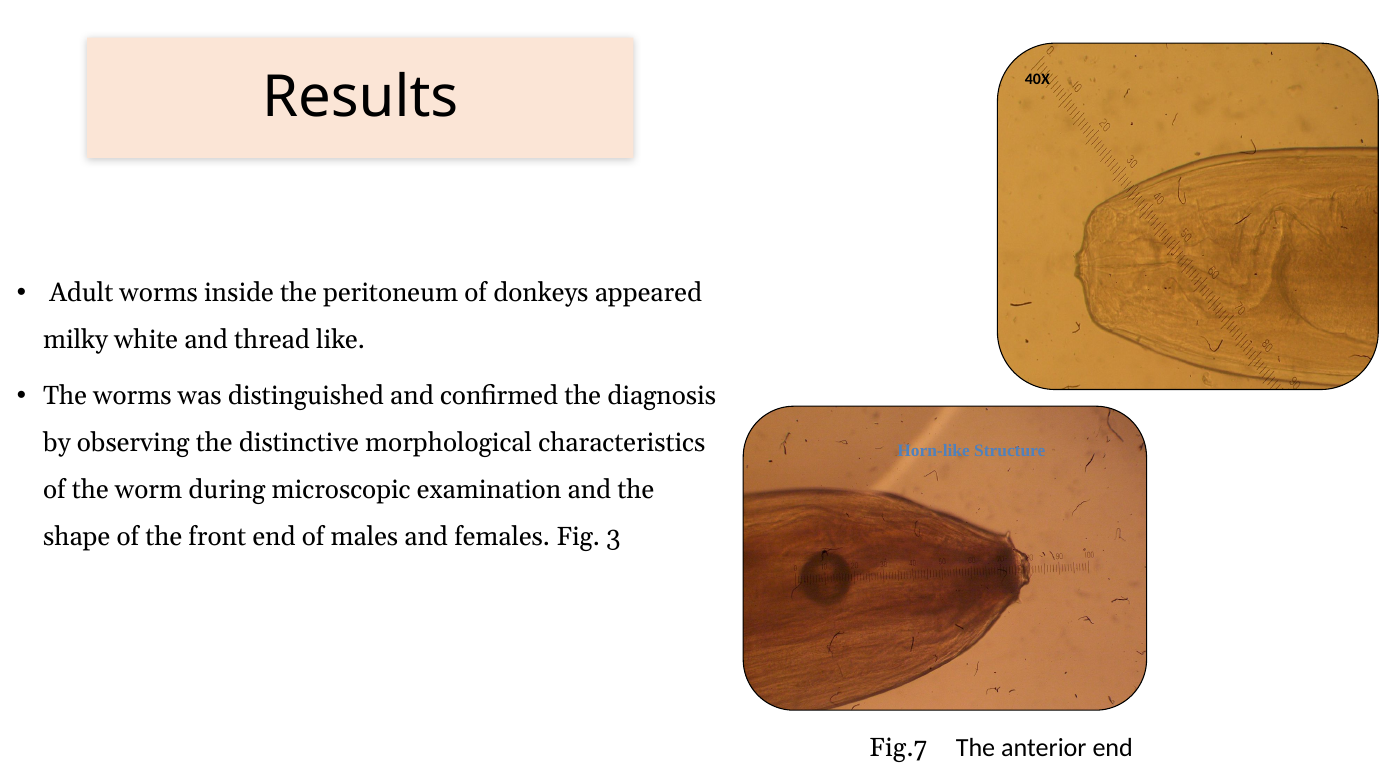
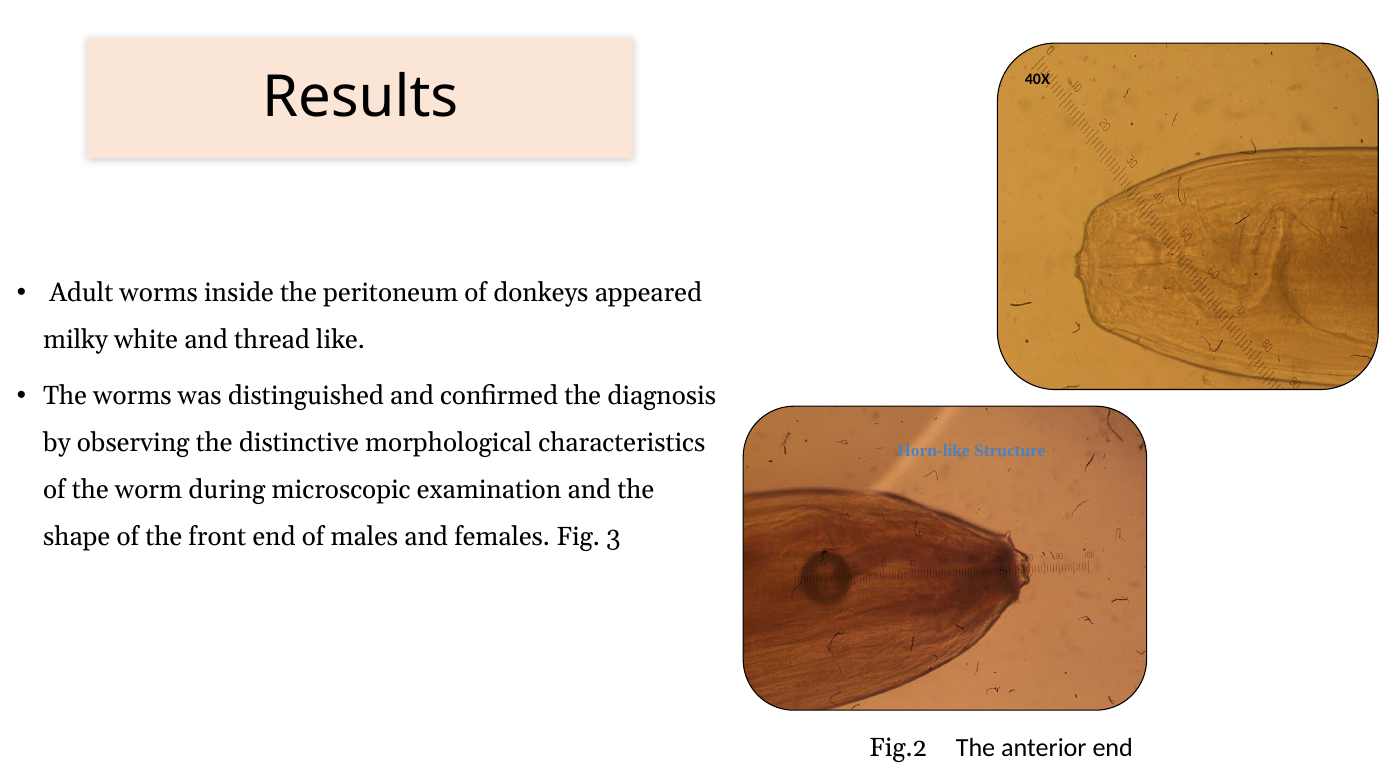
Fig.7: Fig.7 -> Fig.2
